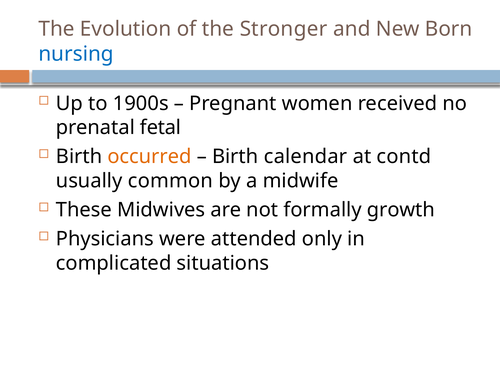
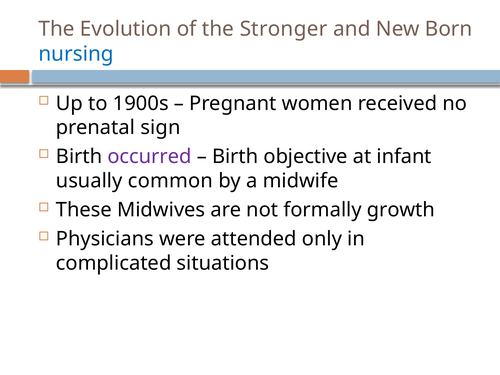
fetal: fetal -> sign
occurred colour: orange -> purple
calendar: calendar -> objective
contd: contd -> infant
